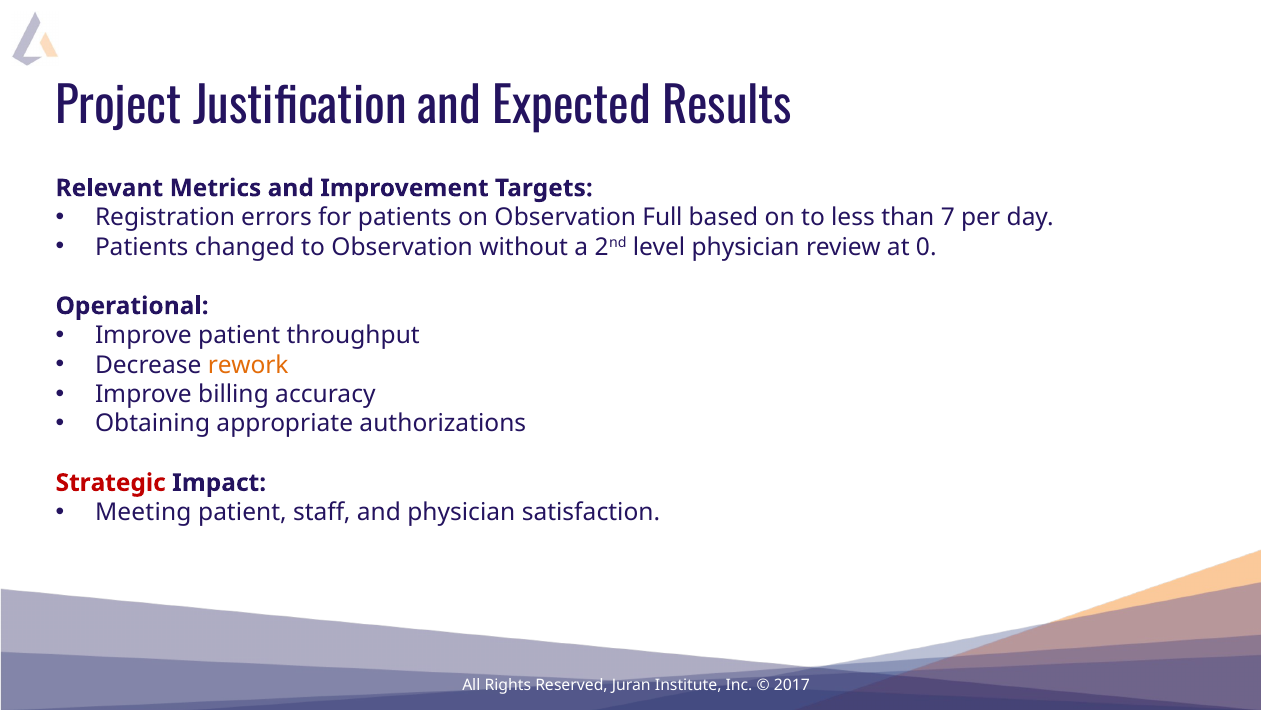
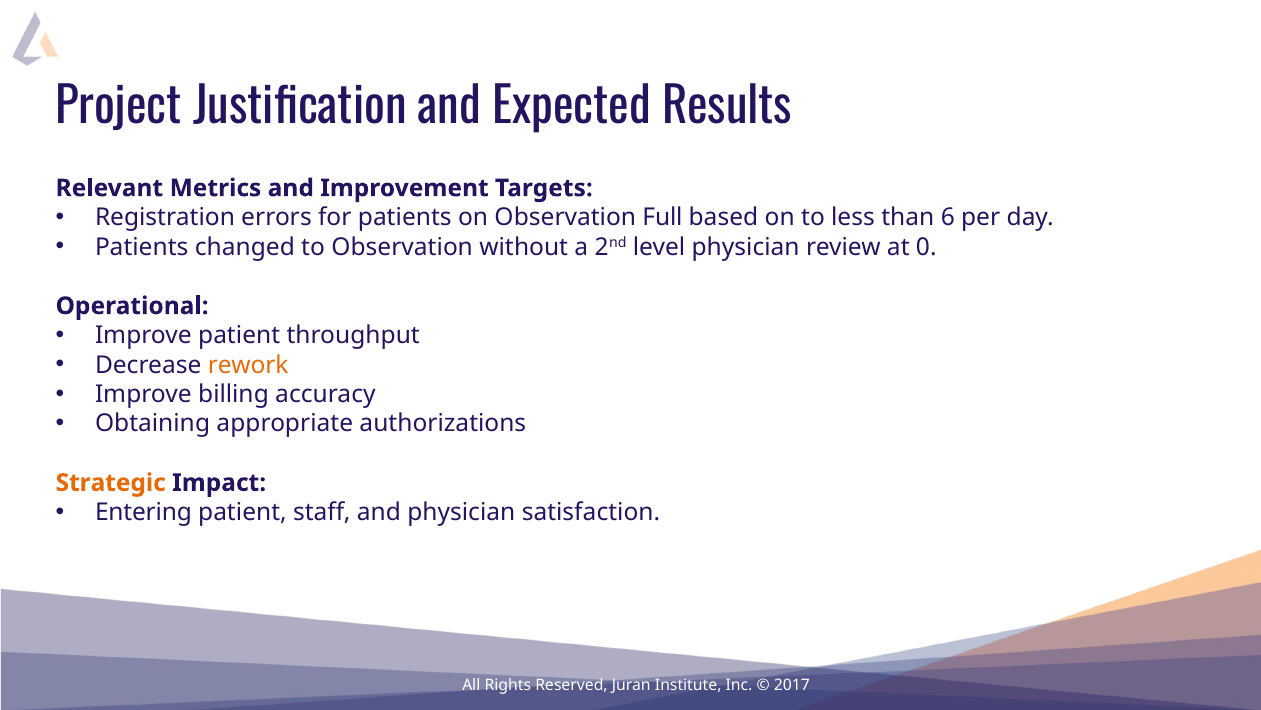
7: 7 -> 6
Strategic colour: red -> orange
Meeting: Meeting -> Entering
